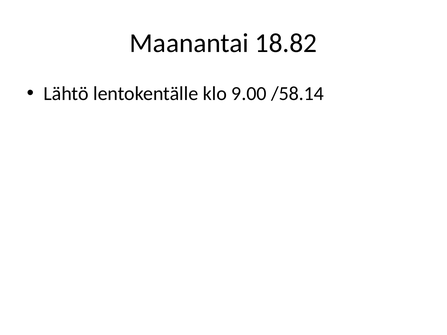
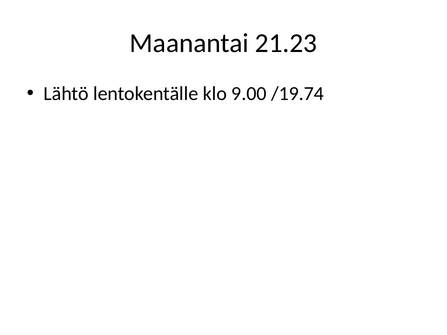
18.82: 18.82 -> 21.23
/58.14: /58.14 -> /19.74
